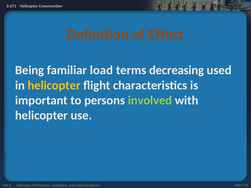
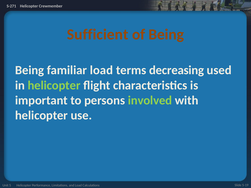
Definition: Definition -> Sufficient
of Effect: Effect -> Being
helicopter at (54, 85) colour: yellow -> light green
